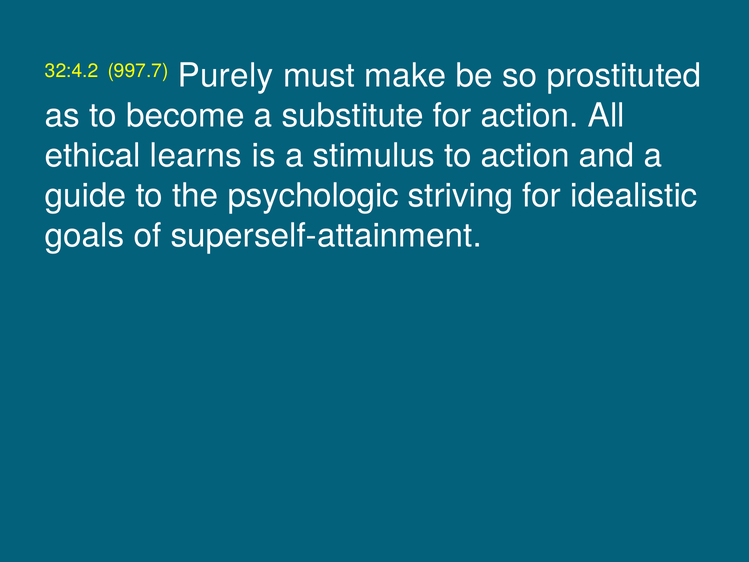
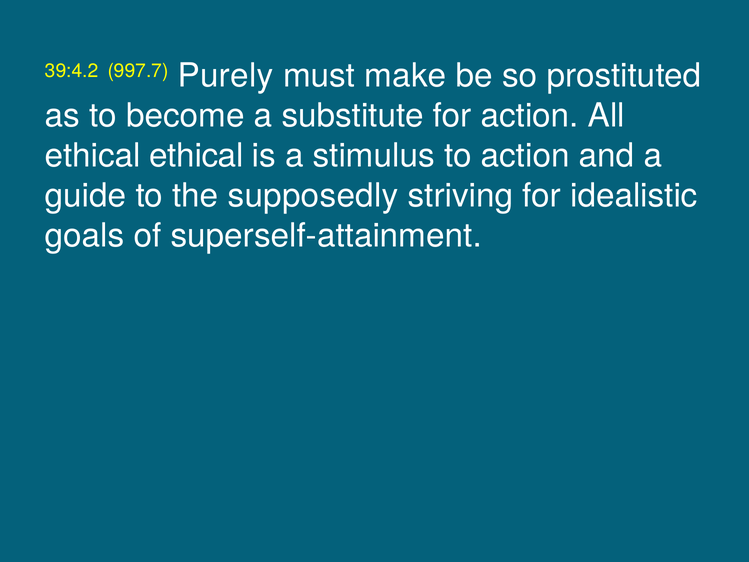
32:4.2: 32:4.2 -> 39:4.2
ethical learns: learns -> ethical
psychologic: psychologic -> supposedly
